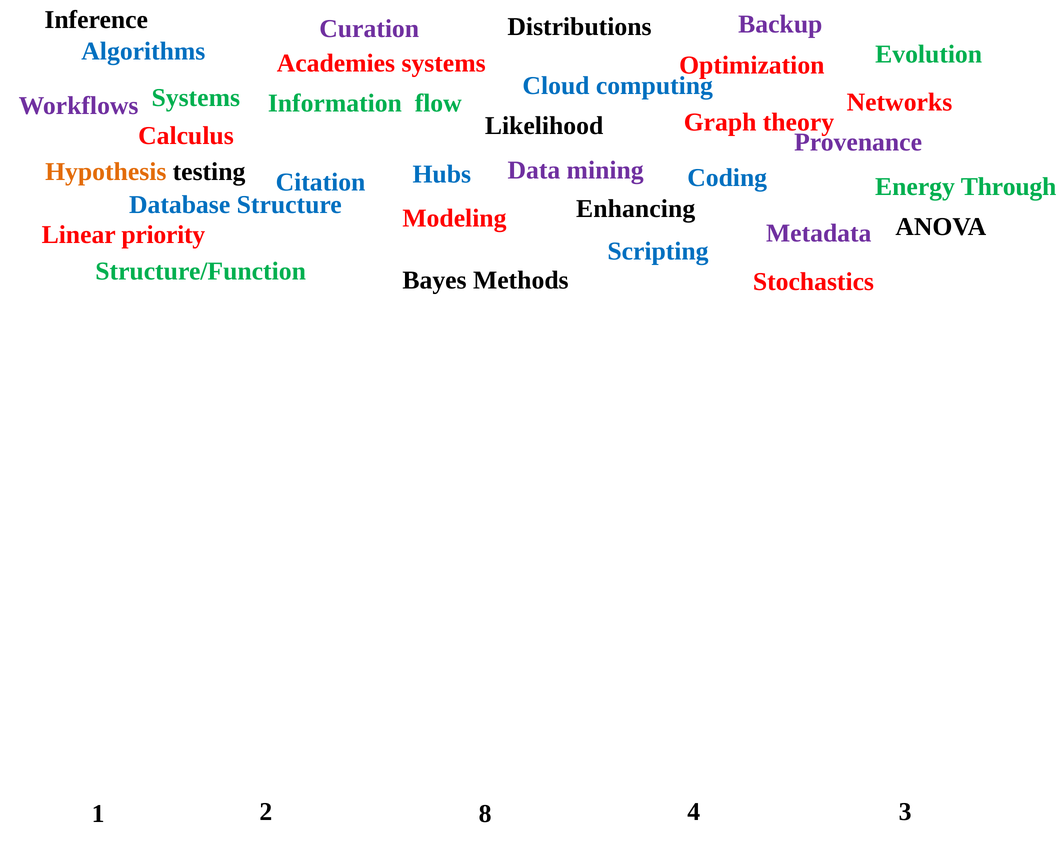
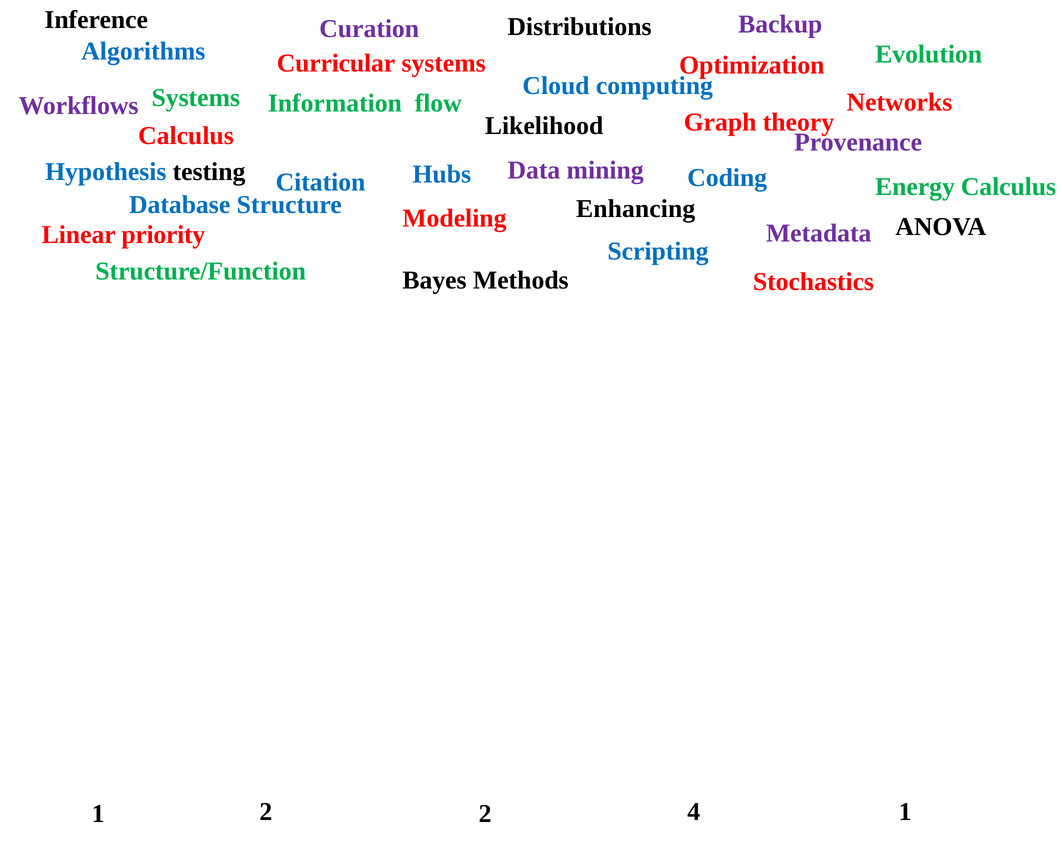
Academies: Academies -> Curricular
Hypothesis colour: orange -> blue
Energy Through: Through -> Calculus
4 3: 3 -> 1
1 8: 8 -> 2
